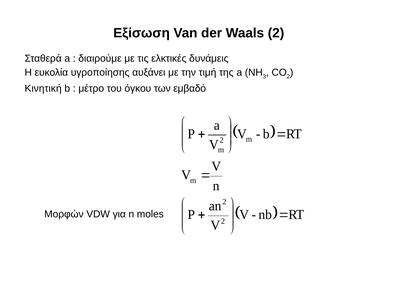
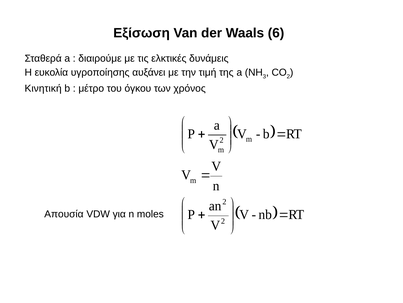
Waals 2: 2 -> 6
εμβαδό: εμβαδό -> χρόνος
Μορφών: Μορφών -> Απουσία
